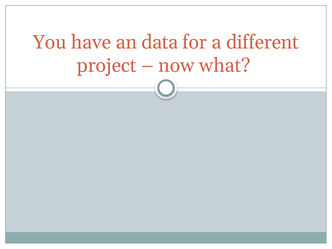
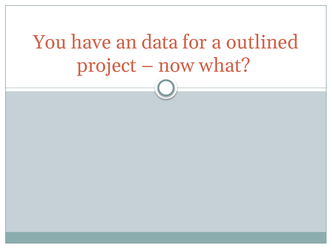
different: different -> outlined
